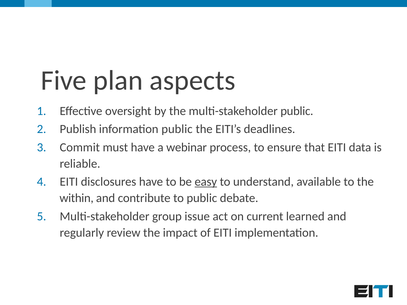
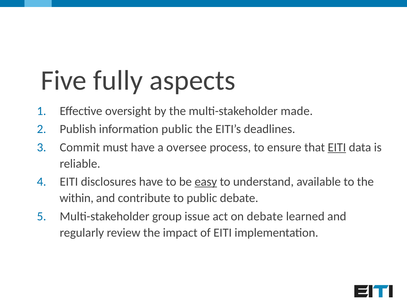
plan: plan -> fully
multi-stakeholder public: public -> made
webinar: webinar -> oversee
EITI at (337, 147) underline: none -> present
on current: current -> debate
